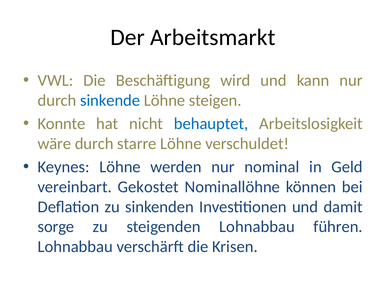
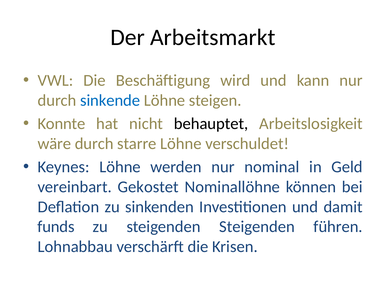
behauptet colour: blue -> black
sorge: sorge -> funds
steigenden Lohnabbau: Lohnabbau -> Steigenden
